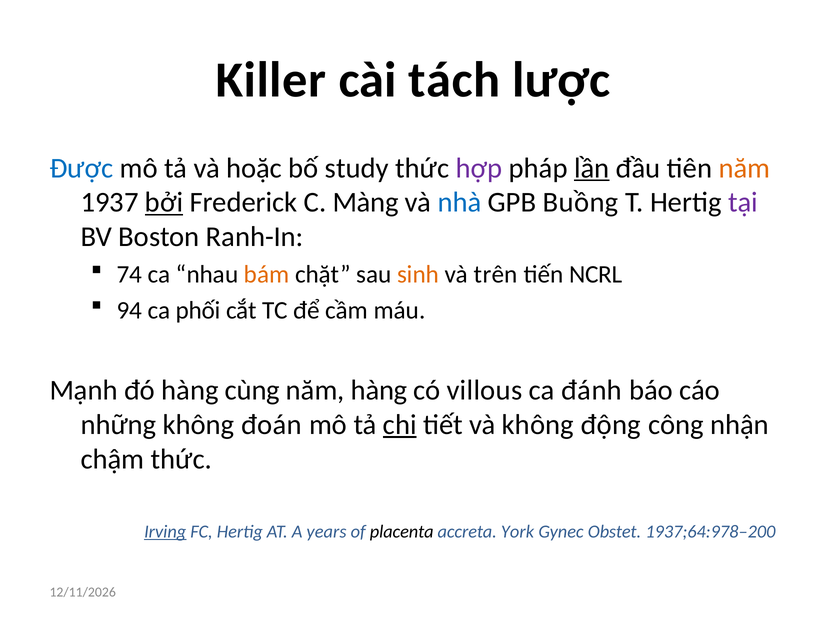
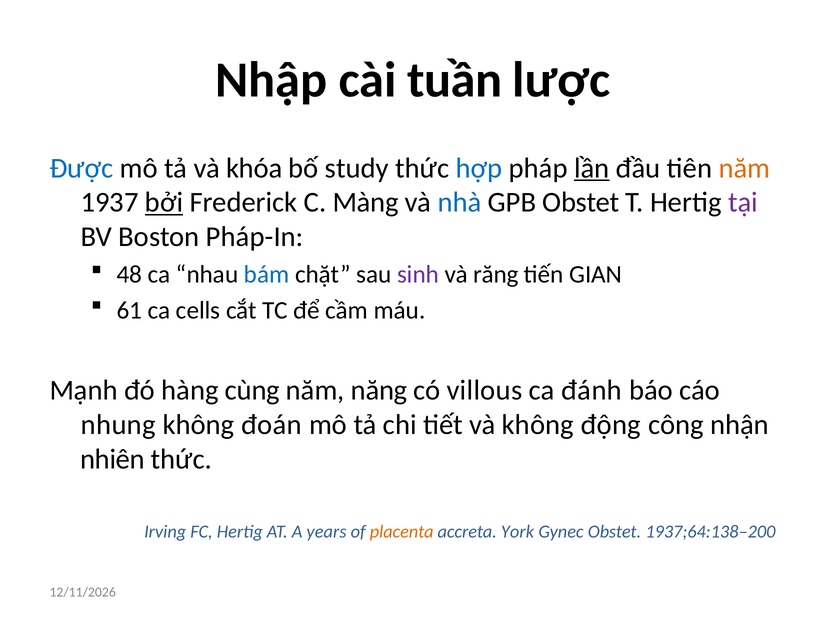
Killer: Killer -> Nhập
tách: tách -> tuần
hoặc: hoặc -> khóa
hợp colour: purple -> blue
GPB Buồng: Buồng -> Obstet
Ranh-In: Ranh-In -> Pháp-In
74: 74 -> 48
bám colour: orange -> blue
sinh colour: orange -> purple
trên: trên -> răng
NCRL: NCRL -> GIAN
94: 94 -> 61
phối: phối -> cells
năm hàng: hàng -> năng
những: những -> nhung
chi underline: present -> none
chậm: chậm -> nhiên
Irving underline: present -> none
placenta colour: black -> orange
1937;64:978–200: 1937;64:978–200 -> 1937;64:138–200
